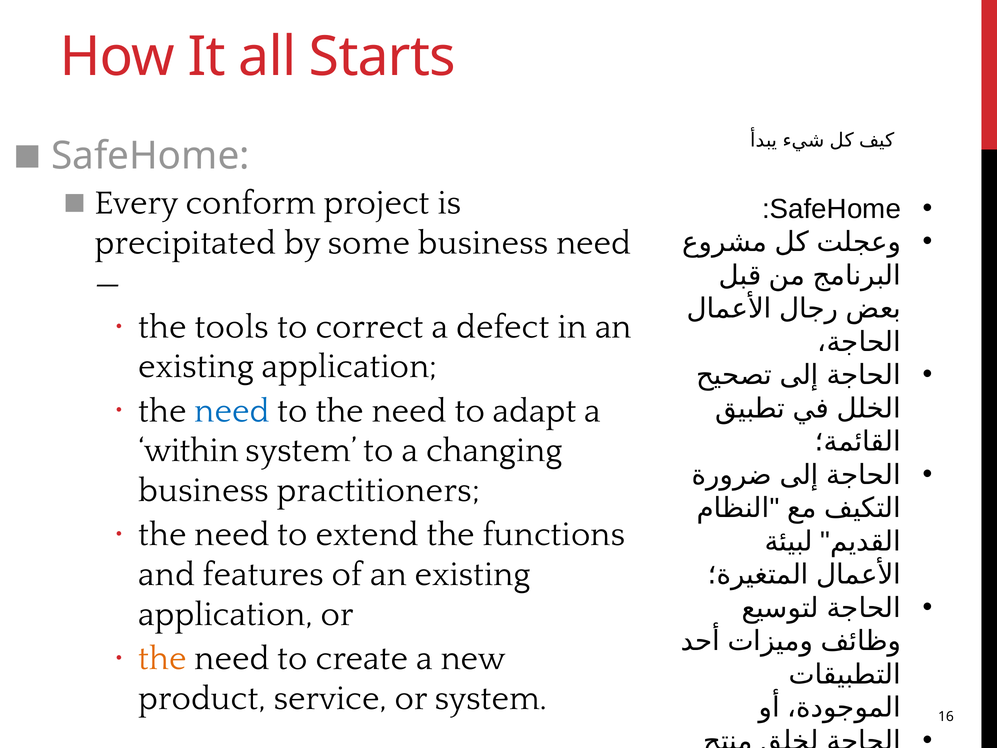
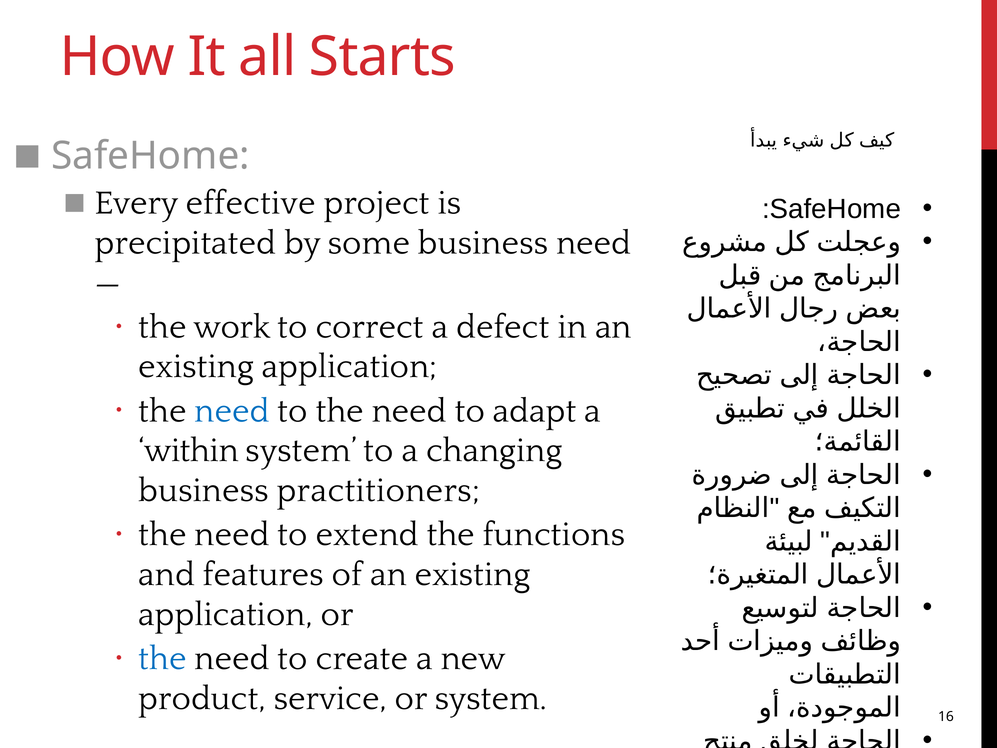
conform: conform -> effective
tools: tools -> work
the at (163, 658) colour: orange -> blue
